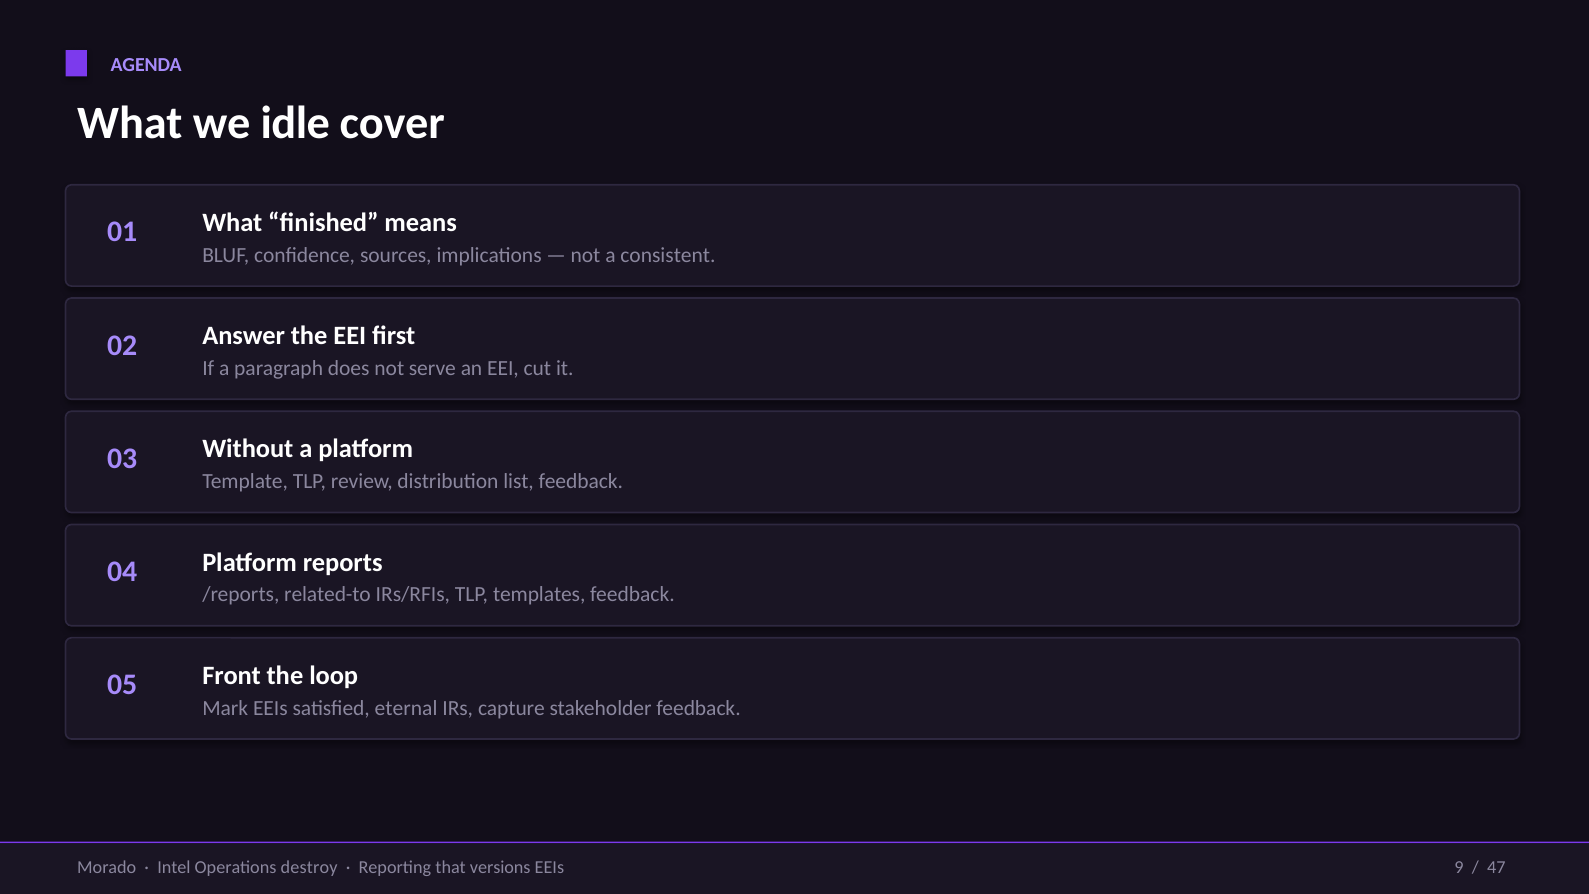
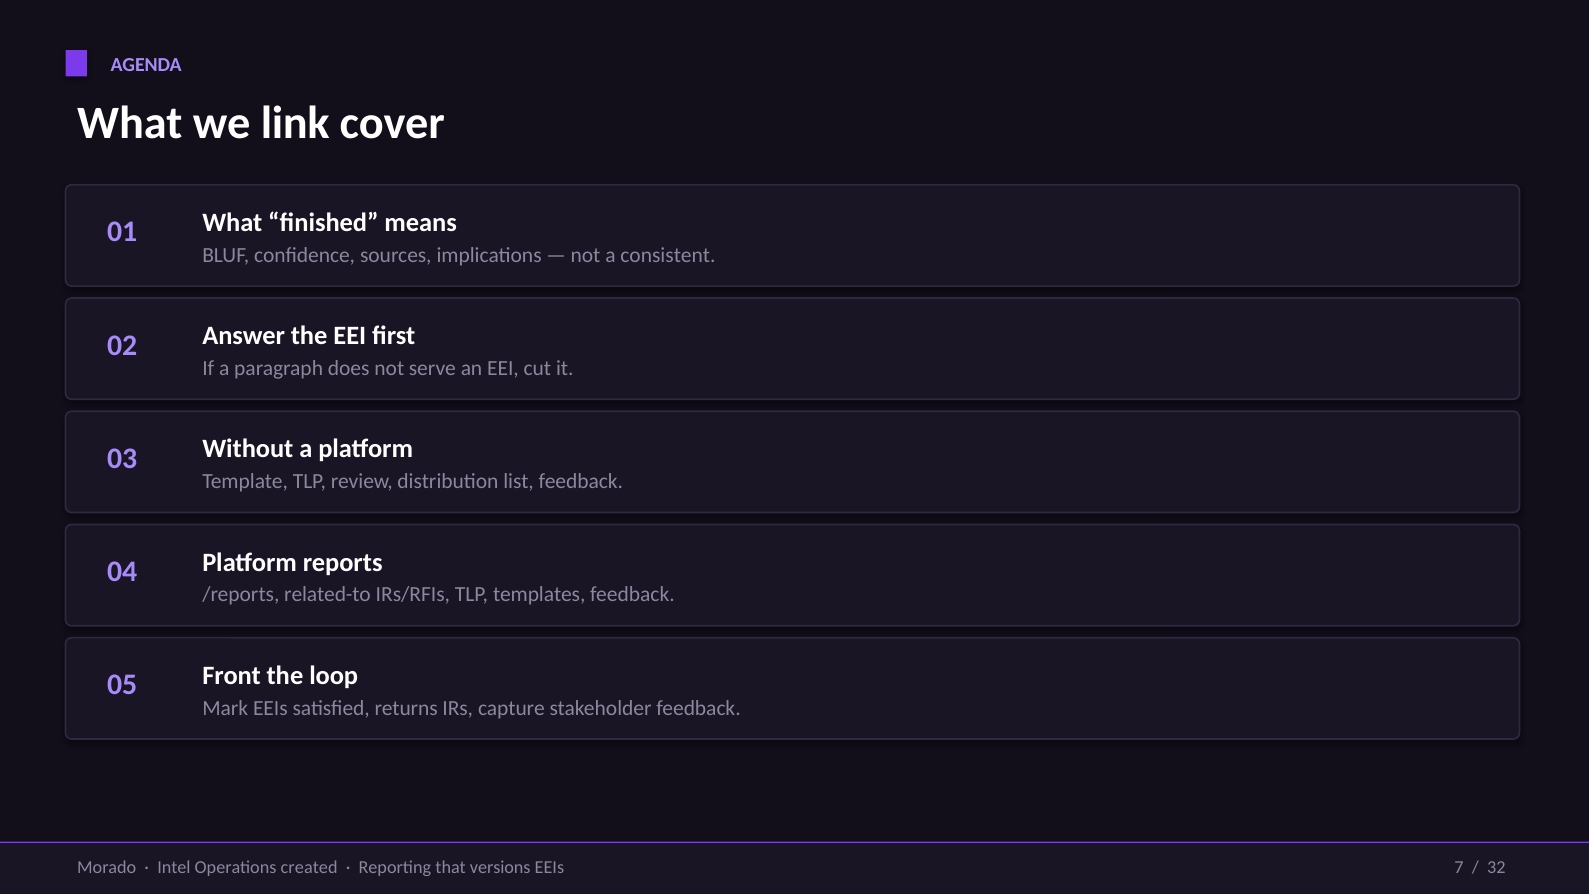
idle: idle -> link
eternal: eternal -> returns
destroy: destroy -> created
9: 9 -> 7
47: 47 -> 32
